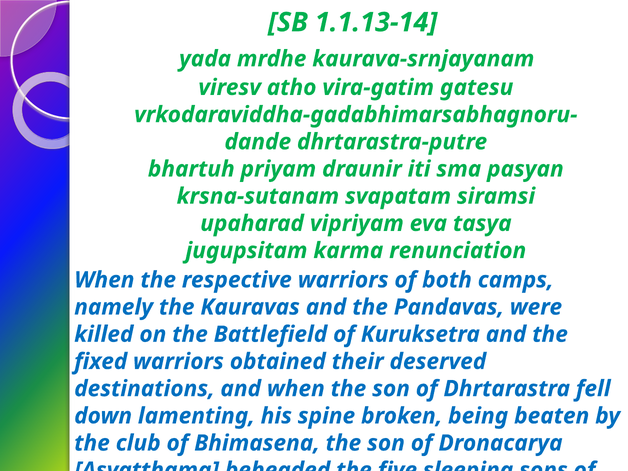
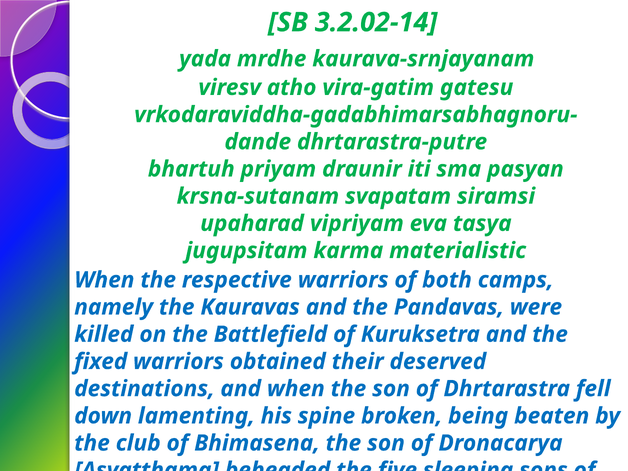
1.1.13-14: 1.1.13-14 -> 3.2.02-14
renunciation: renunciation -> materialistic
